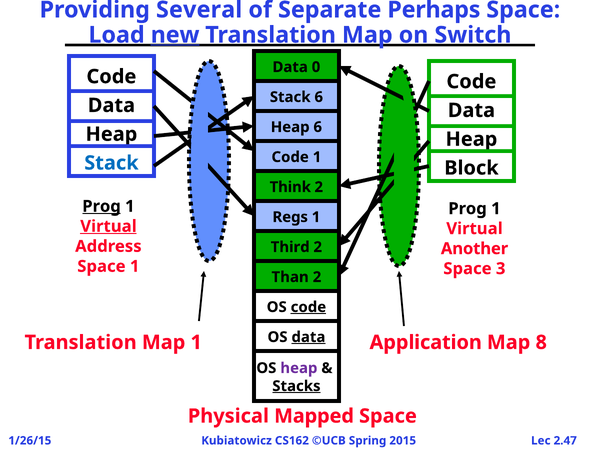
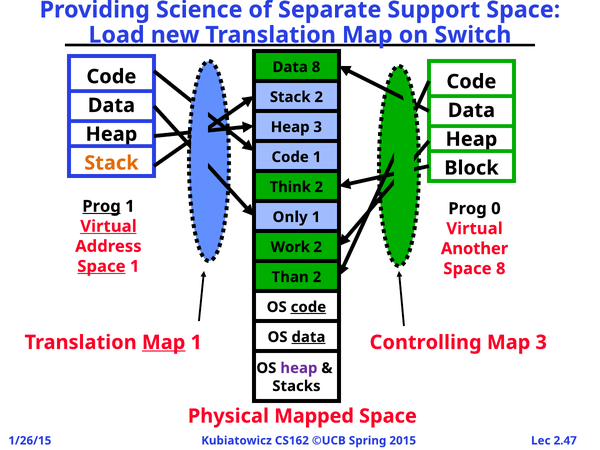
Several: Several -> Science
Perhaps: Perhaps -> Support
new underline: present -> none
Data 0: 0 -> 8
Stack 6: 6 -> 2
Heap 6: 6 -> 3
Stack at (111, 163) colour: blue -> orange
1 at (496, 209): 1 -> 0
Regs: Regs -> Only
Third: Third -> Work
Space at (101, 266) underline: none -> present
Space 3: 3 -> 8
Map at (164, 342) underline: none -> present
Application: Application -> Controlling
Map 8: 8 -> 3
Stacks underline: present -> none
